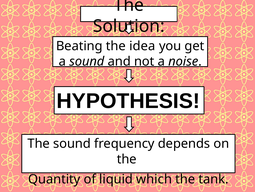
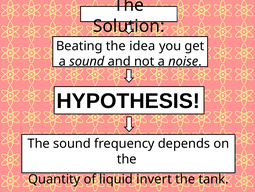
which: which -> invert
